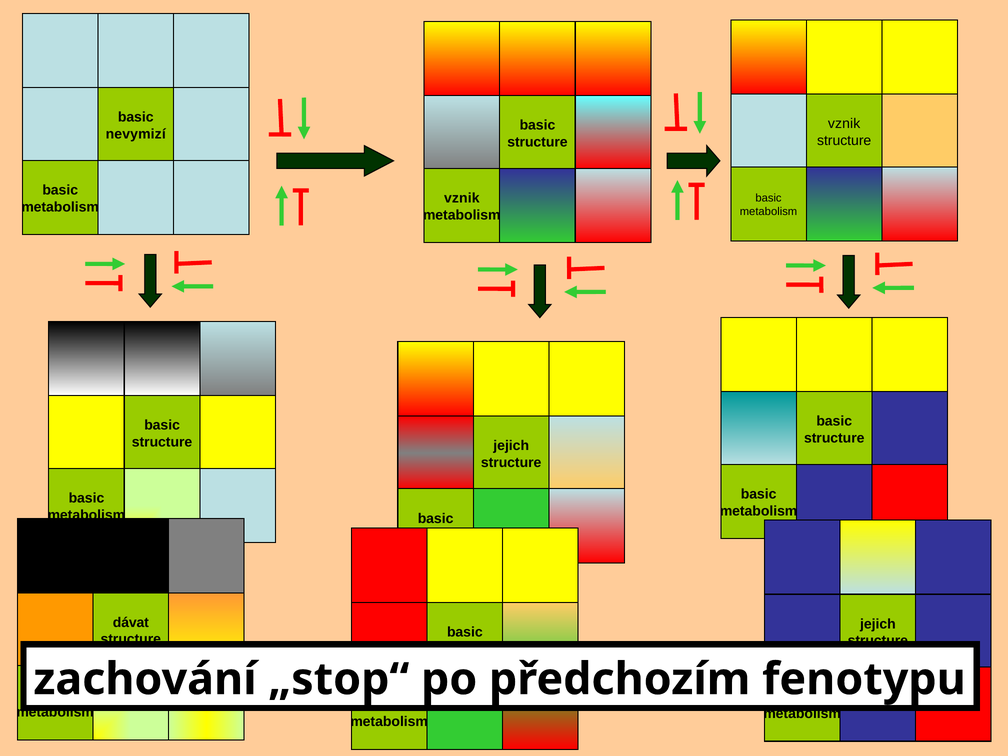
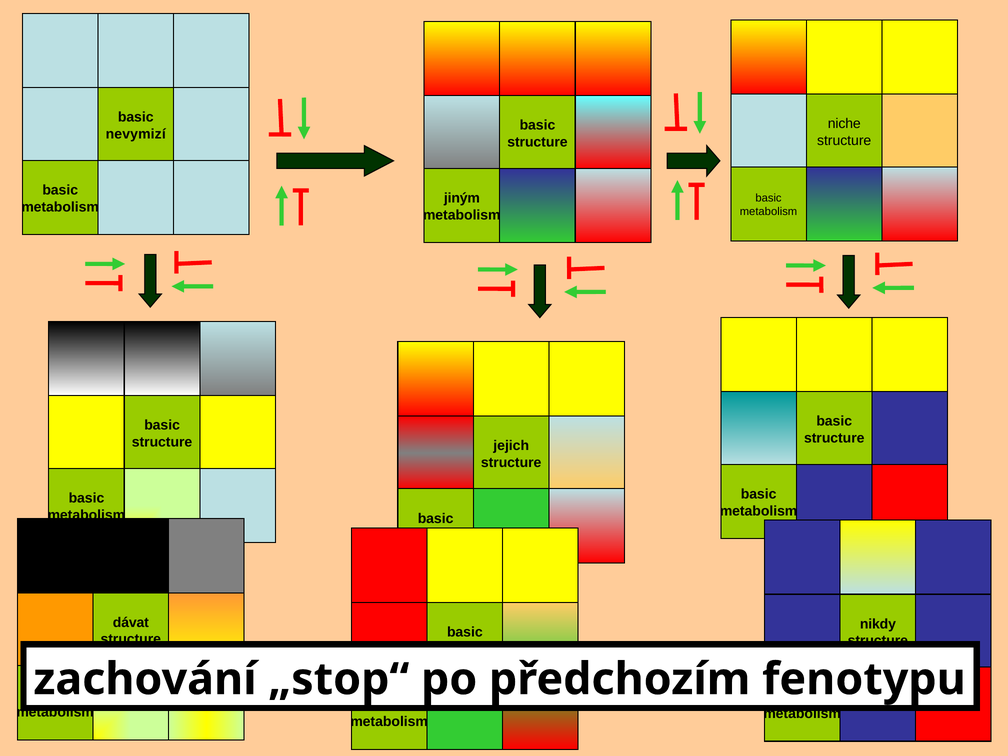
vznik at (844, 124): vznik -> niche
vznik at (462, 198): vznik -> jiným
jejich at (878, 624): jejich -> nikdy
